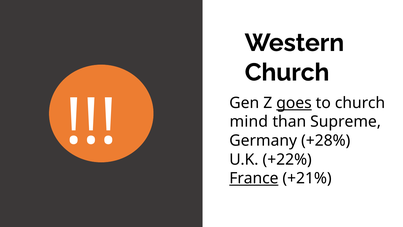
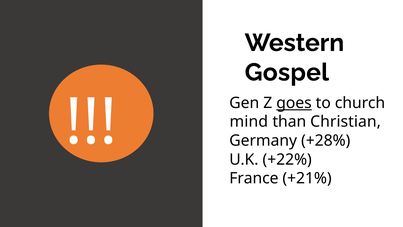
Church at (287, 72): Church -> Gospel
Supreme: Supreme -> Christian
France underline: present -> none
